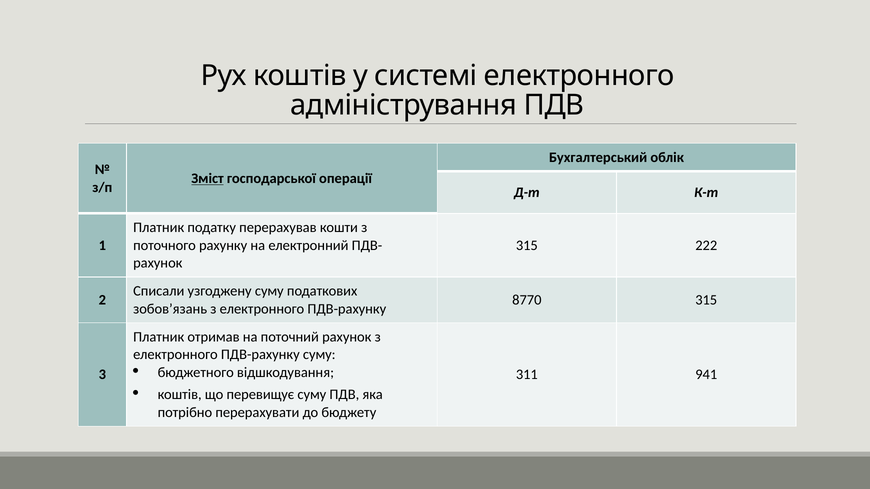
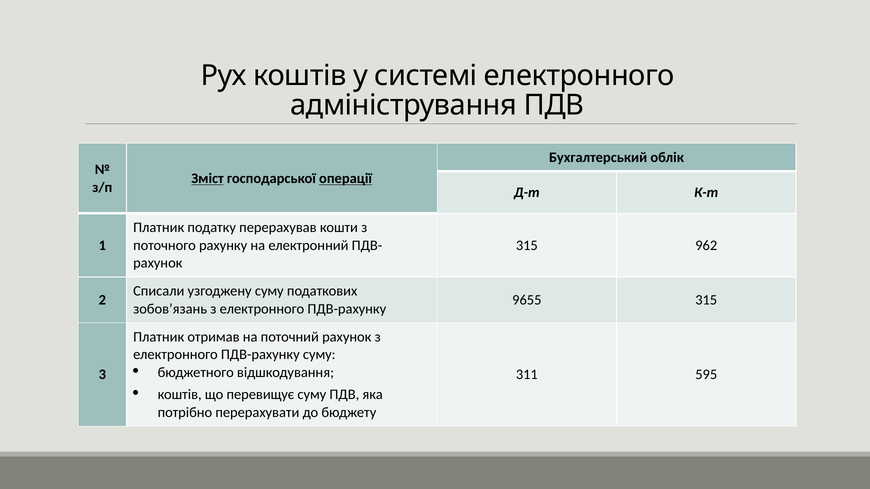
операції underline: none -> present
222: 222 -> 962
8770: 8770 -> 9655
941: 941 -> 595
